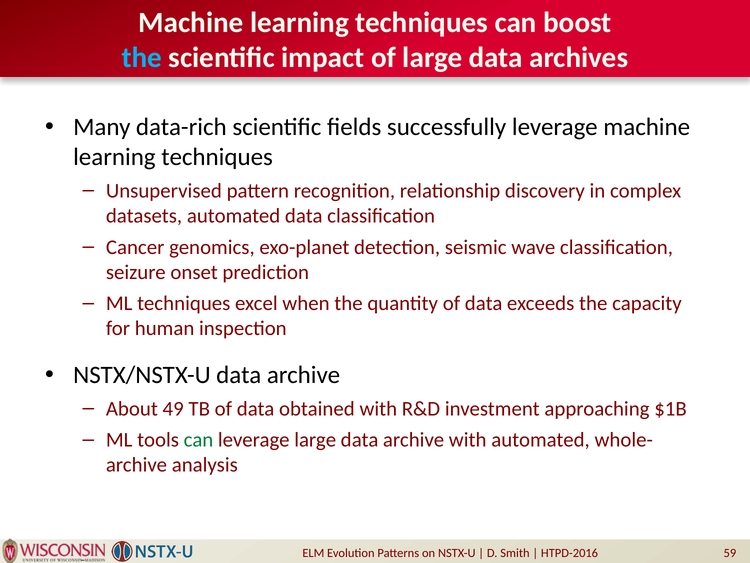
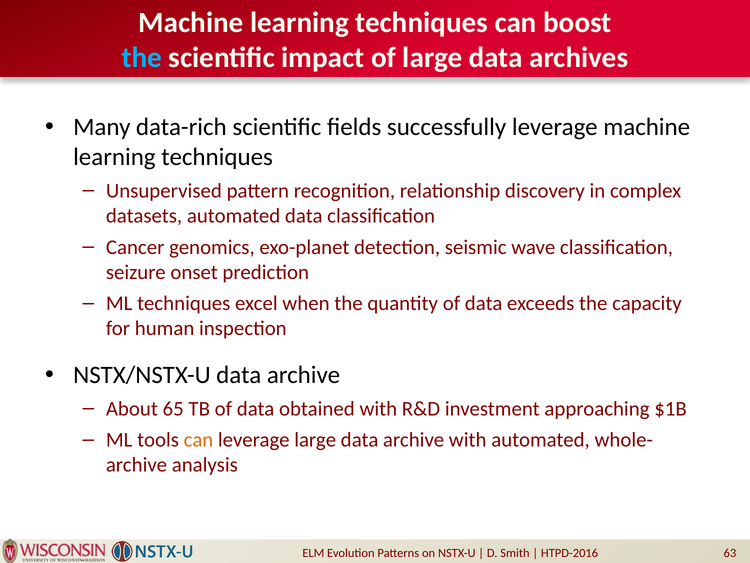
49: 49 -> 65
can at (198, 440) colour: green -> orange
59: 59 -> 63
